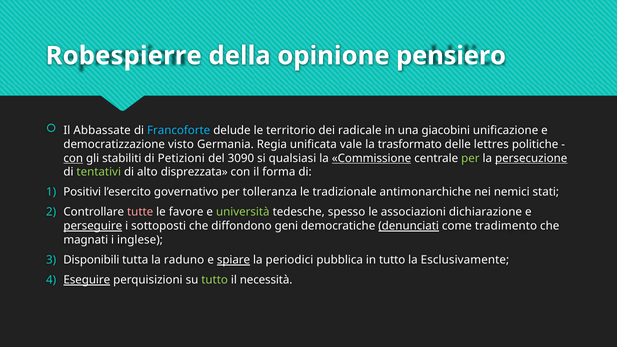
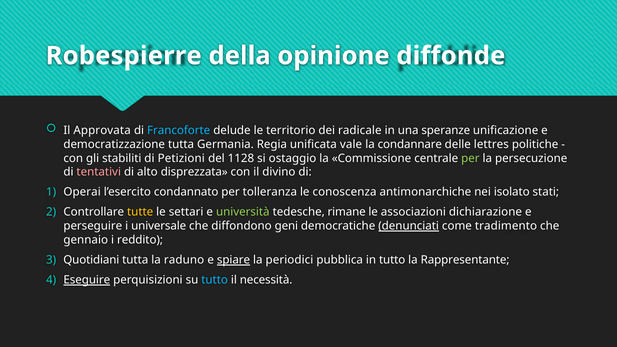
pensiero: pensiero -> diffonde
Abbassate: Abbassate -> Approvata
giacobini: giacobini -> speranze
democratizzazione visto: visto -> tutta
trasformato: trasformato -> condannare
con at (73, 158) underline: present -> none
3090: 3090 -> 1128
qualsiasi: qualsiasi -> ostaggio
Commissione underline: present -> none
persecuzione underline: present -> none
tentativi colour: light green -> pink
forma: forma -> divino
Positivi: Positivi -> Operai
governativo: governativo -> condannato
tradizionale: tradizionale -> conoscenza
nemici: nemici -> isolato
tutte colour: pink -> yellow
favore: favore -> settari
spesso: spesso -> rimane
perseguire underline: present -> none
sottoposti: sottoposti -> universale
magnati: magnati -> gennaio
inglese: inglese -> reddito
Disponibili: Disponibili -> Quotidiani
Esclusivamente: Esclusivamente -> Rappresentante
tutto at (215, 280) colour: light green -> light blue
